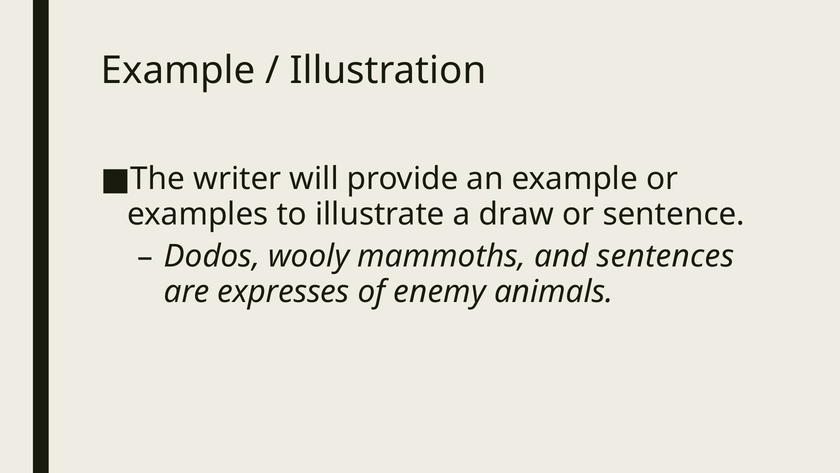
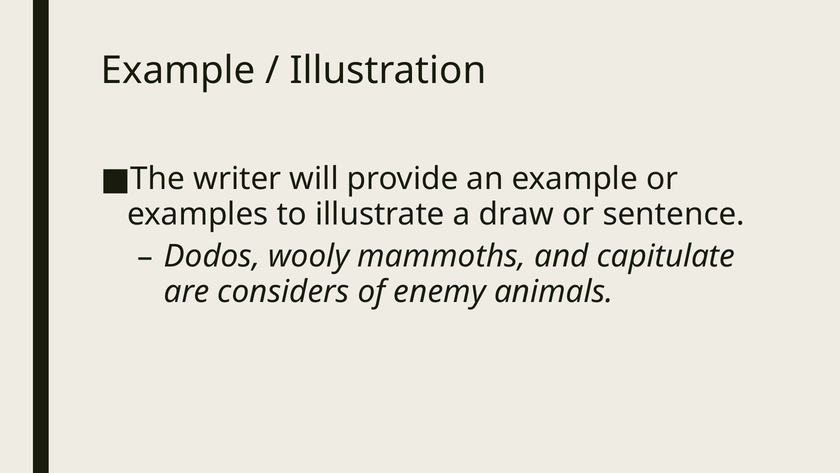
sentences: sentences -> capitulate
expresses: expresses -> considers
